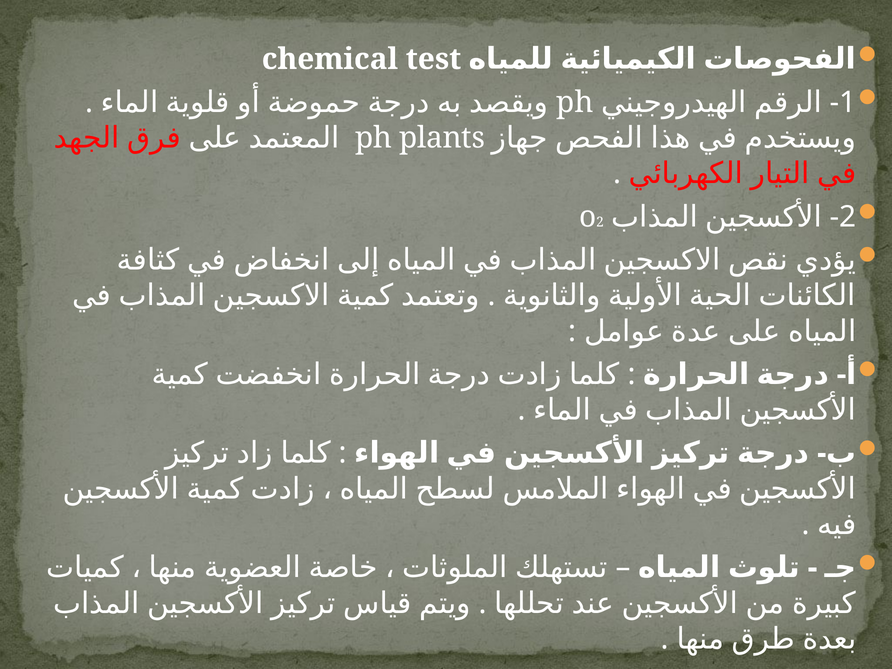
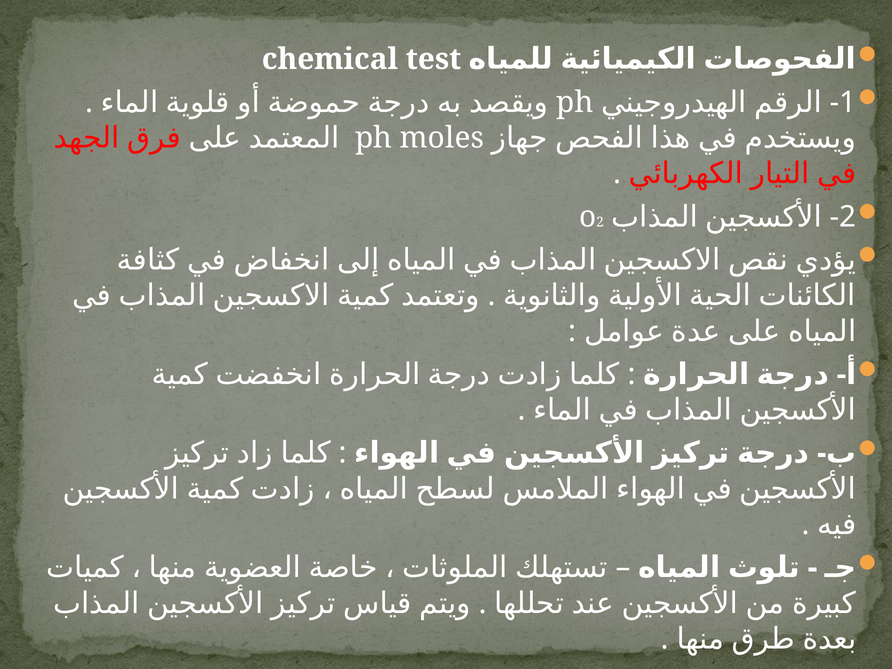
plants: plants -> moles
